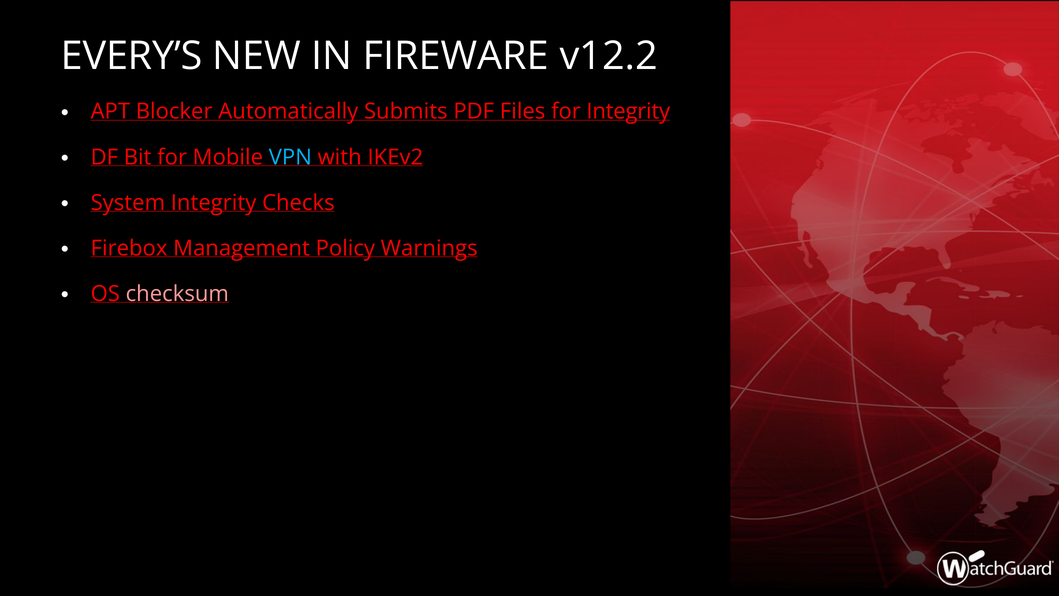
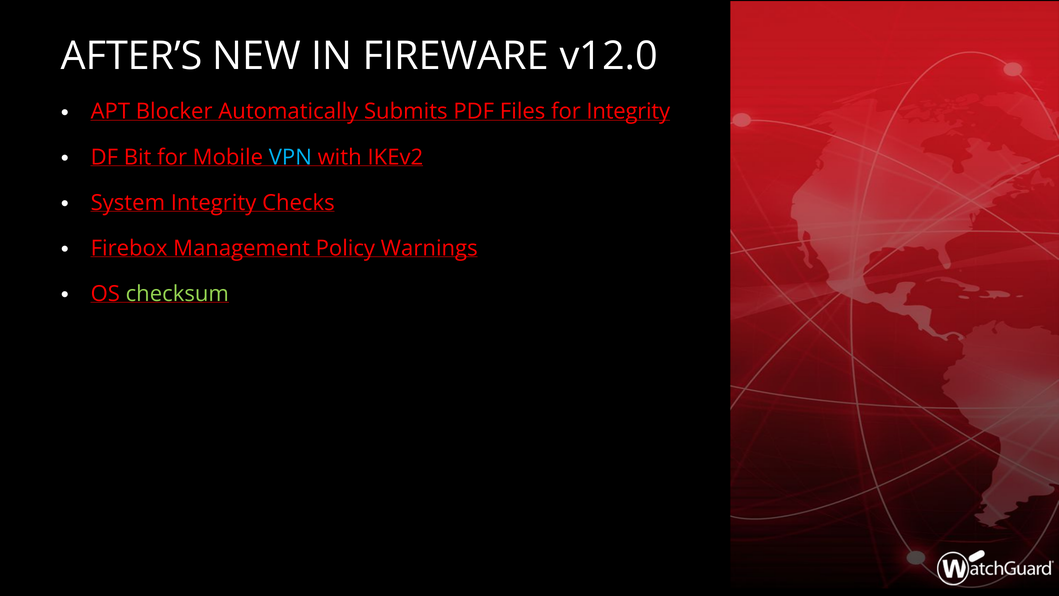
EVERY’S: EVERY’S -> AFTER’S
v12.2: v12.2 -> v12.0
checksum colour: pink -> light green
